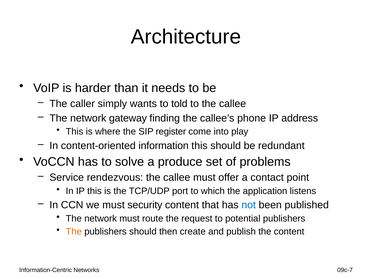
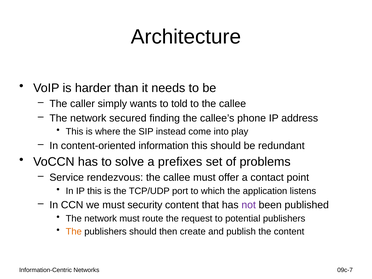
gateway: gateway -> secured
register: register -> instead
produce: produce -> prefixes
not colour: blue -> purple
